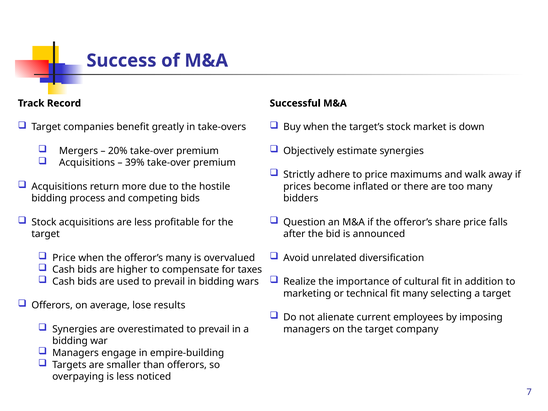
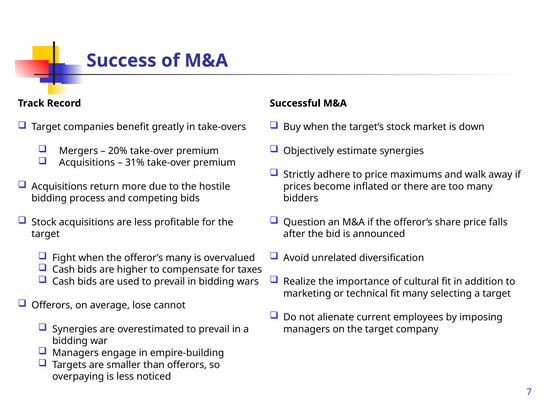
39%: 39% -> 31%
Price at (64, 258): Price -> Fight
results: results -> cannot
